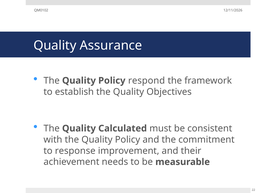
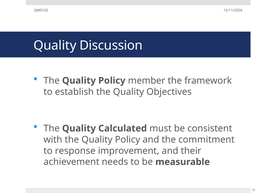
Assurance: Assurance -> Discussion
respond: respond -> member
